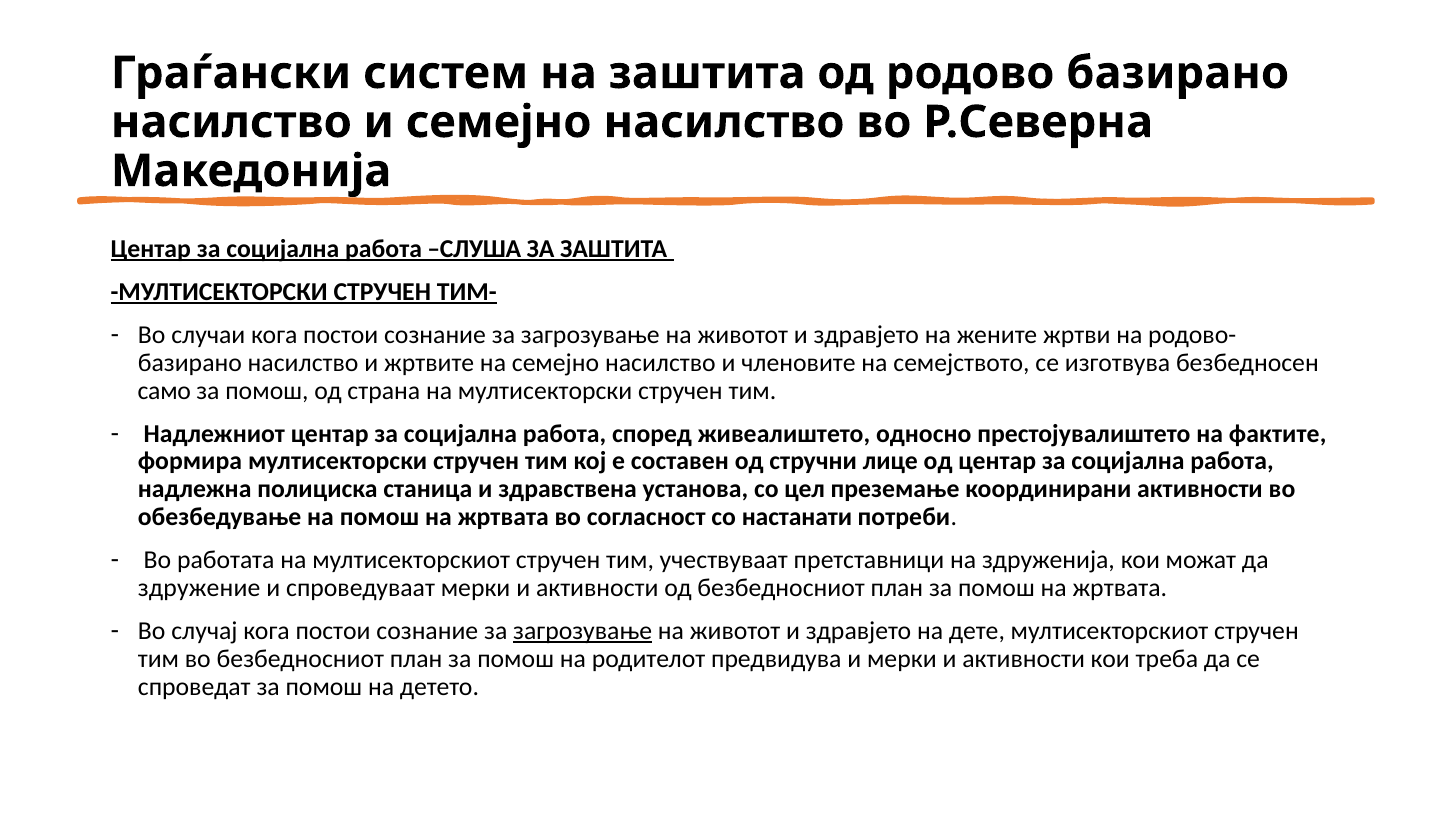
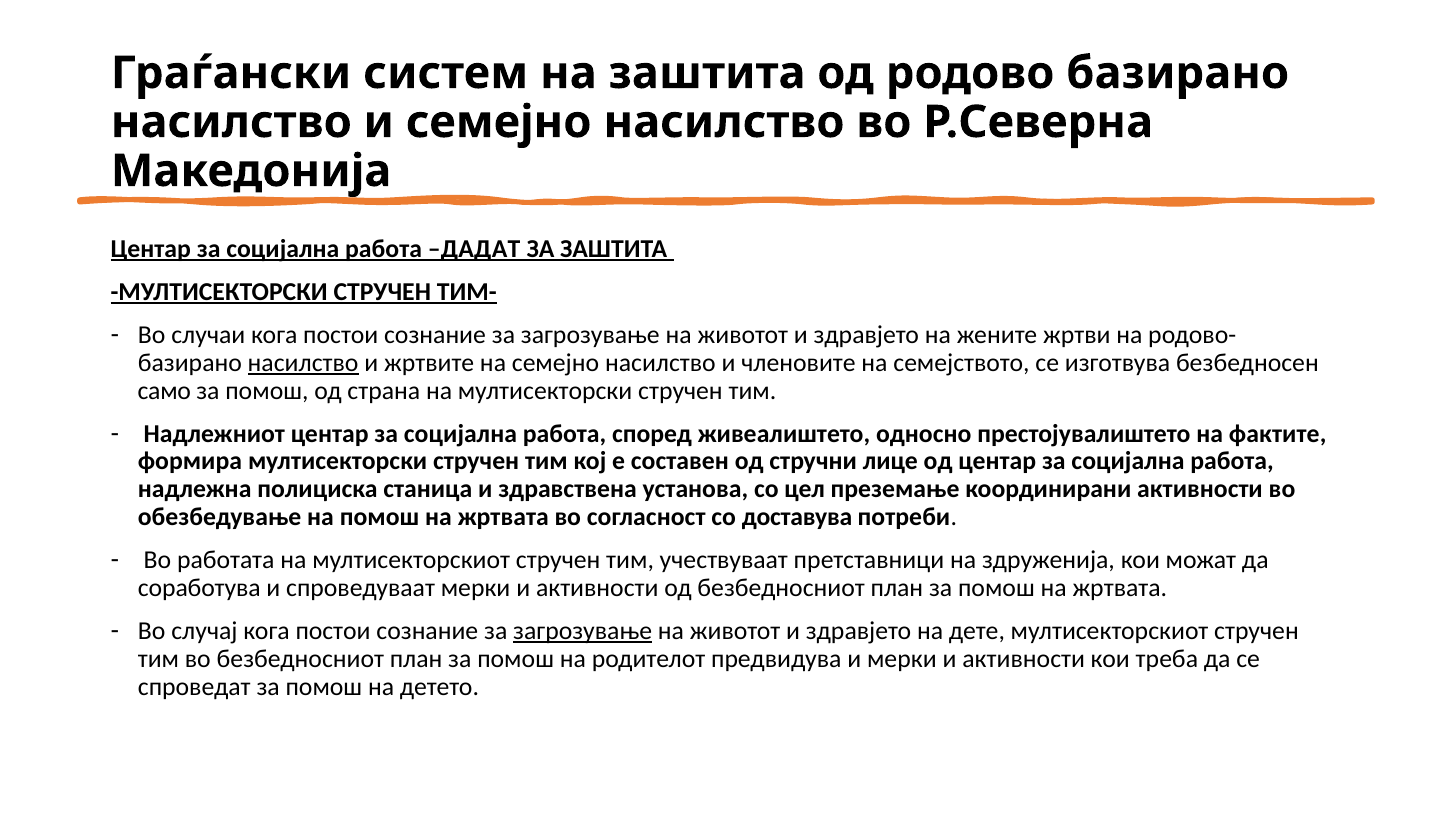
СЛУША: СЛУША -> ДАДАТ
насилство at (303, 363) underline: none -> present
настанати: настанати -> доставува
здружение: здружение -> соработува
